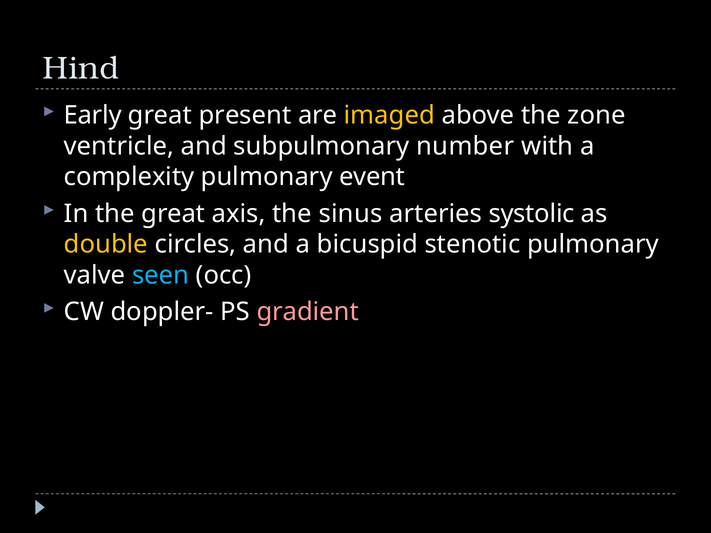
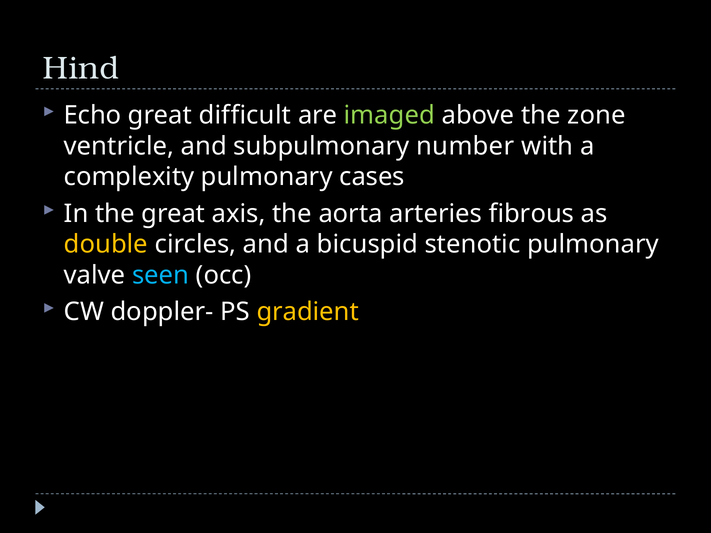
Early: Early -> Echo
present: present -> difficult
imaged colour: yellow -> light green
event: event -> cases
sinus: sinus -> aorta
systolic: systolic -> fibrous
gradient colour: pink -> yellow
